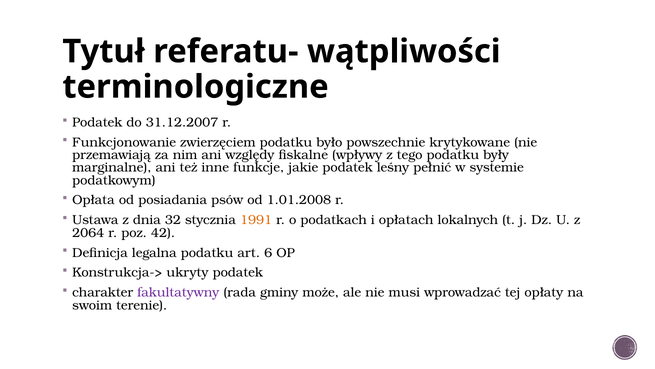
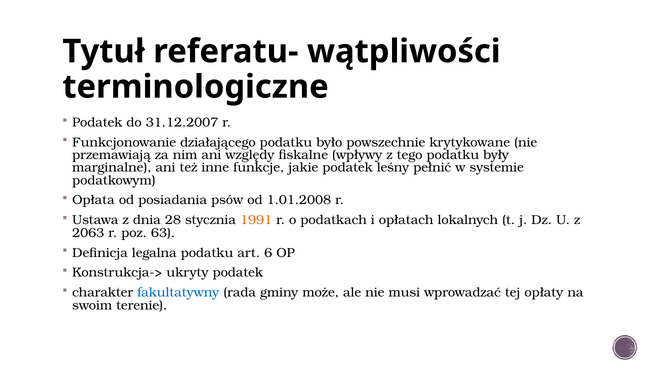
zwierzęciem: zwierzęciem -> działającego
32: 32 -> 28
2064: 2064 -> 2063
42: 42 -> 63
fakultatywny colour: purple -> blue
